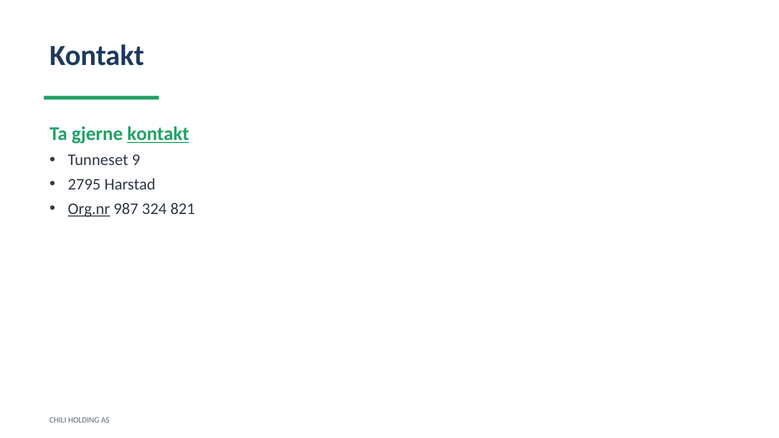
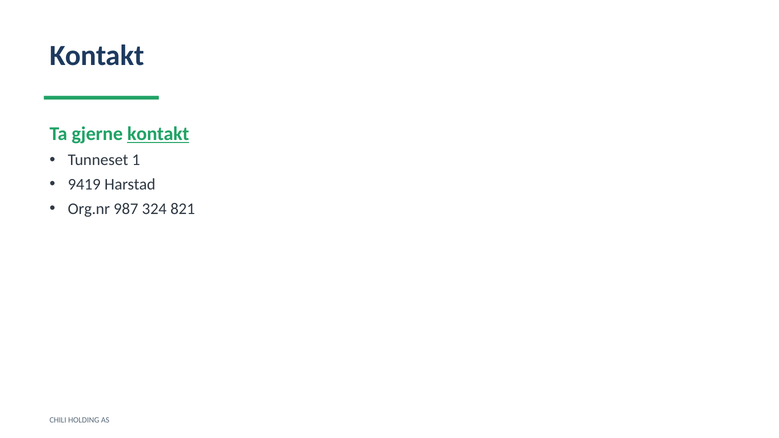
9: 9 -> 1
2795: 2795 -> 9419
Org.nr underline: present -> none
